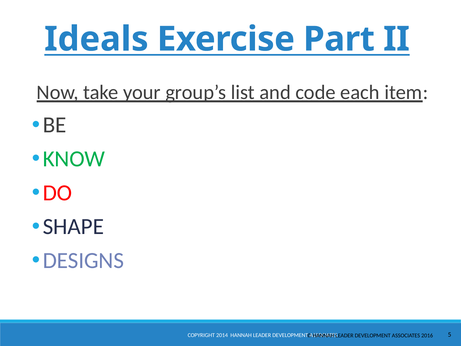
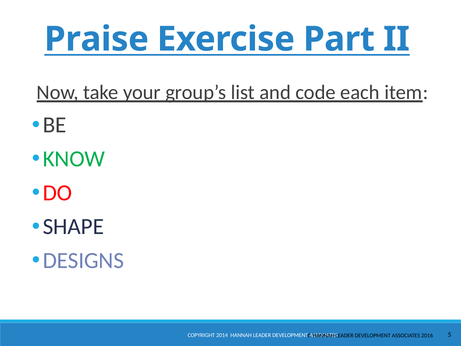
Ideals: Ideals -> Praise
